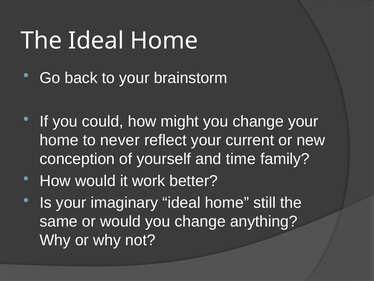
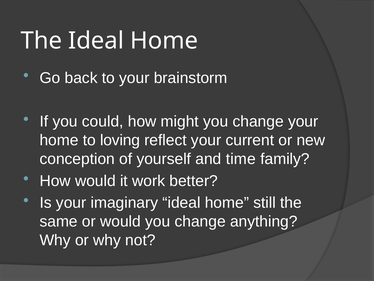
never: never -> loving
